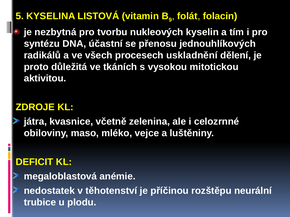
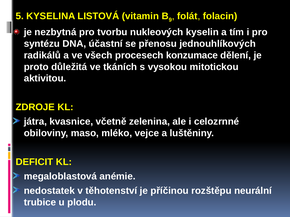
uskladnění: uskladnění -> konzumace
